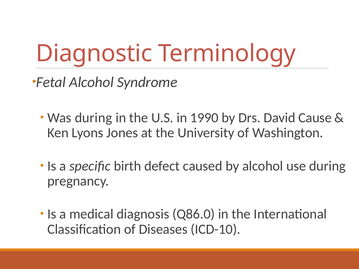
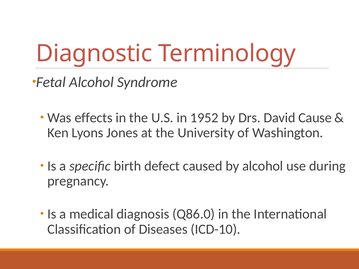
Was during: during -> effects
1990: 1990 -> 1952
